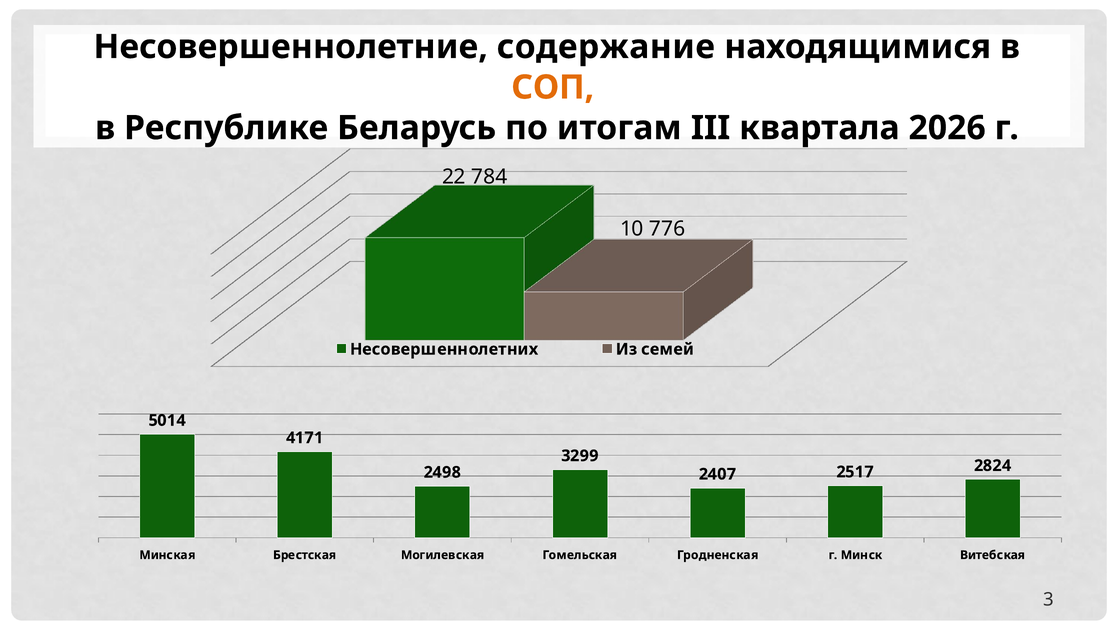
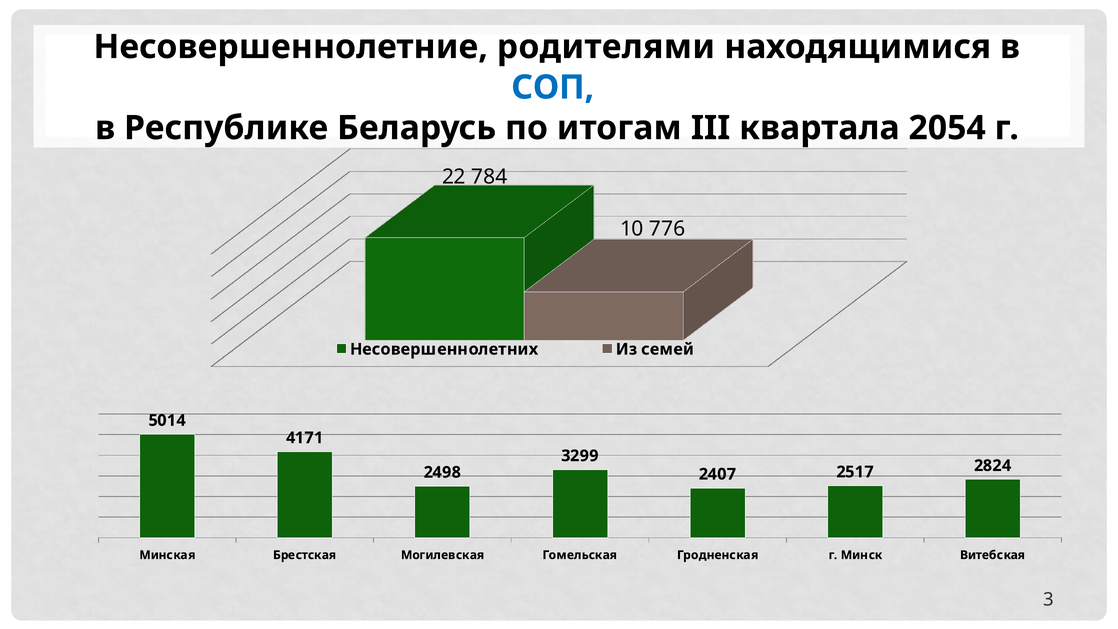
содержание: содержание -> родителями
СОП colour: orange -> blue
2026: 2026 -> 2054
